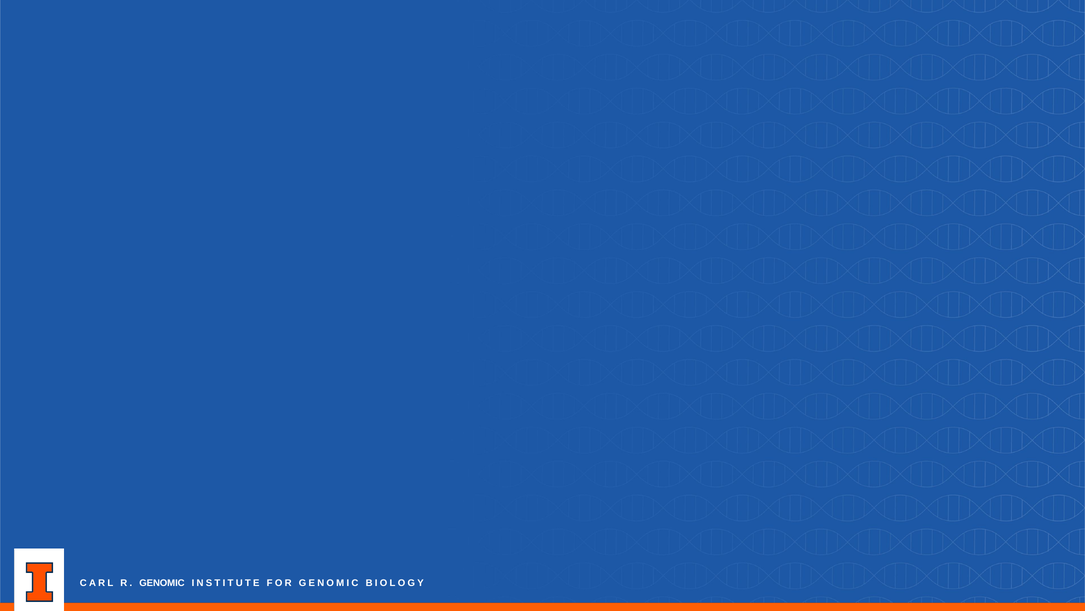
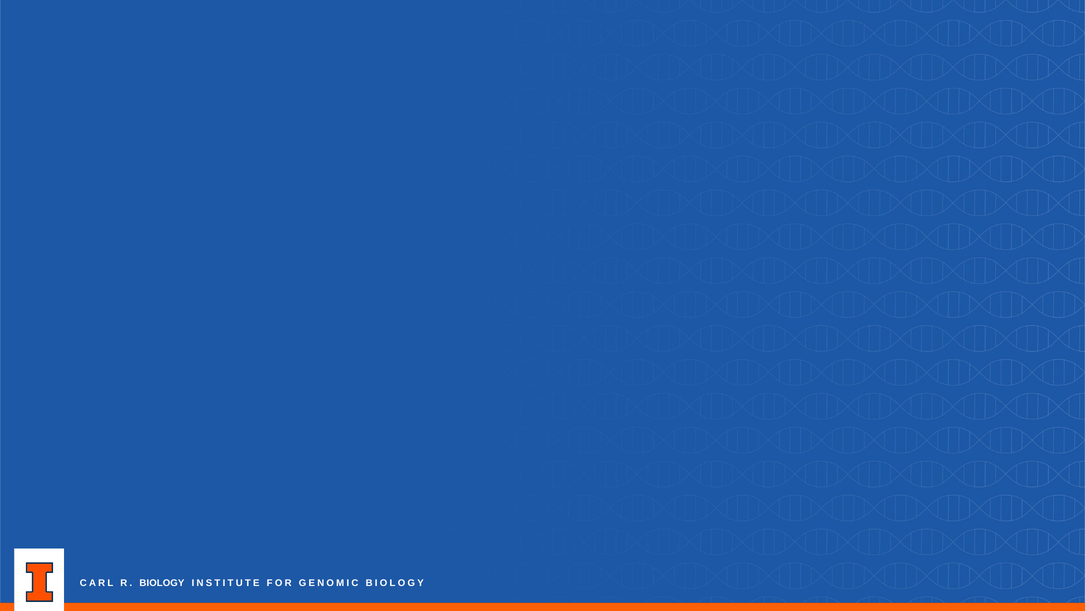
R GENOMIC: GENOMIC -> BIOLOGY
